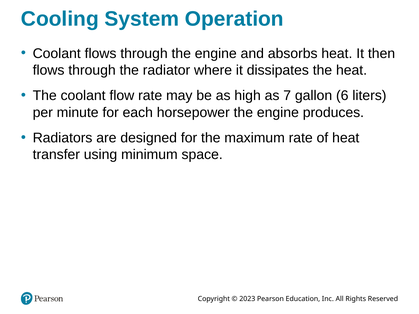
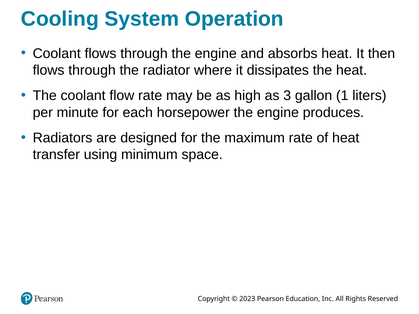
7: 7 -> 3
6: 6 -> 1
